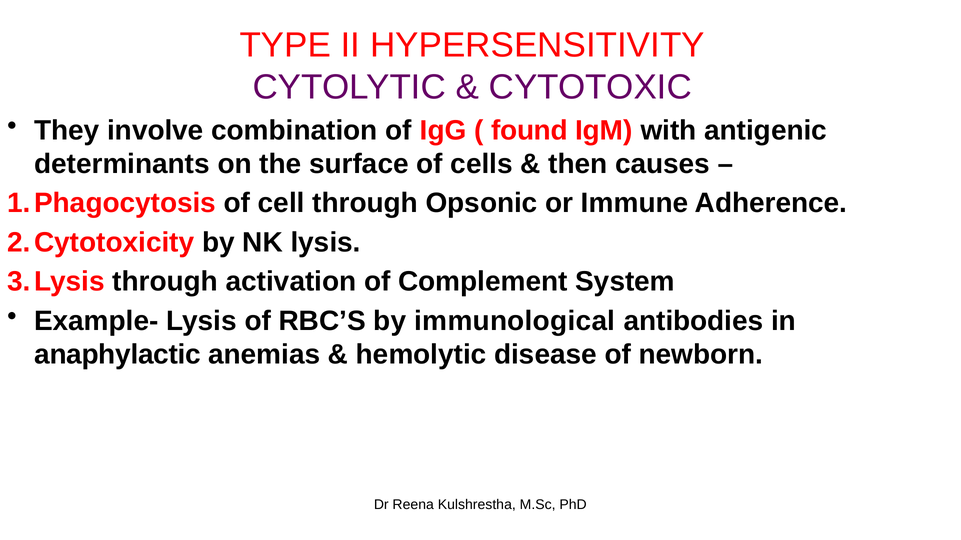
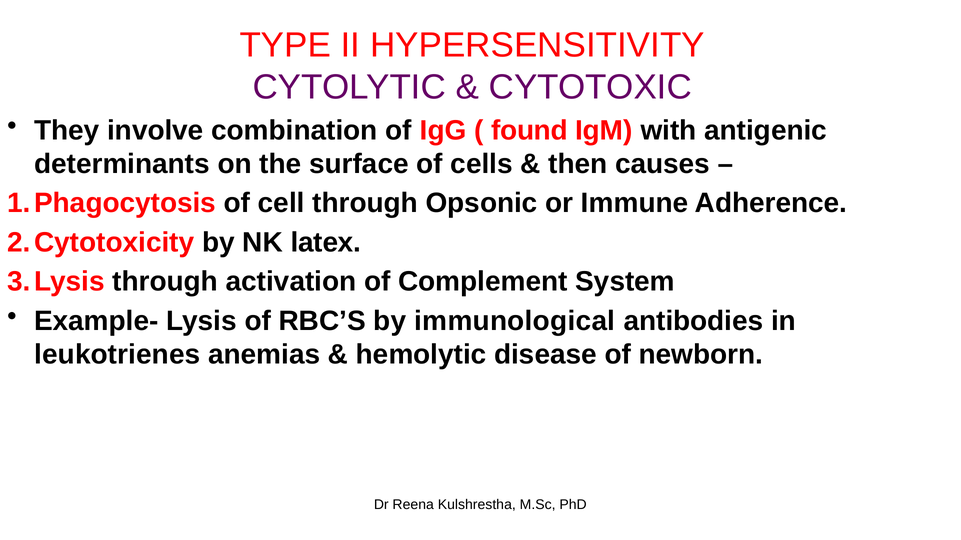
NK lysis: lysis -> latex
anaphylactic: anaphylactic -> leukotrienes
